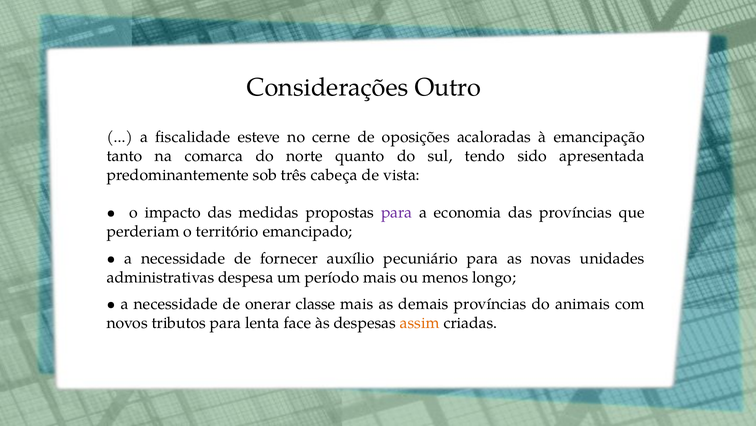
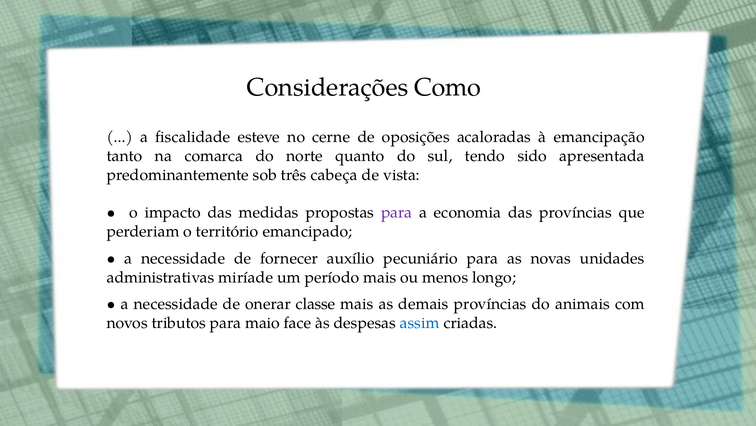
Outro: Outro -> Como
despesa: despesa -> miríade
lenta: lenta -> maio
assim colour: orange -> blue
